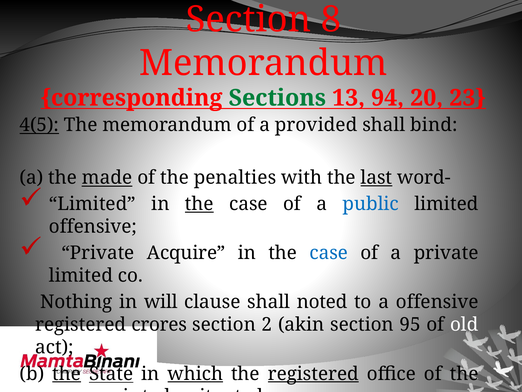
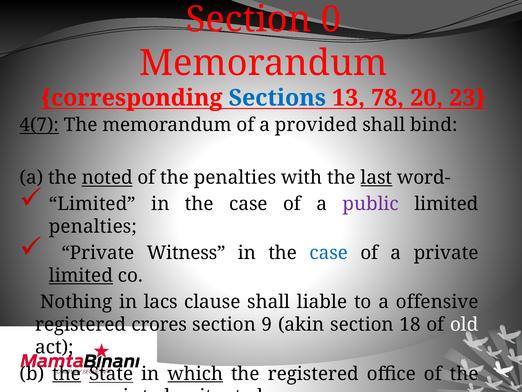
8: 8 -> 0
Sections colour: green -> blue
94: 94 -> 78
4(5: 4(5 -> 4(7
made: made -> noted
the at (199, 204) underline: present -> none
public colour: blue -> purple
offensive at (93, 226): offensive -> penalties
Acquire: Acquire -> Witness
limited at (81, 275) underline: none -> present
will: will -> lacs
noted: noted -> liable
2: 2 -> 9
95: 95 -> 18
registered at (313, 373) underline: present -> none
